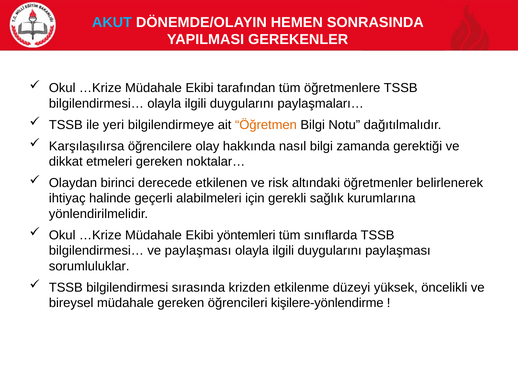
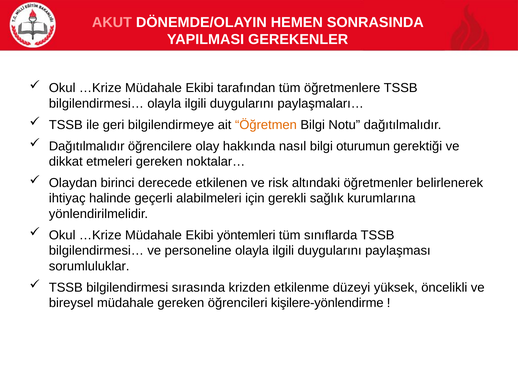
AKUT colour: light blue -> pink
yeri: yeri -> geri
Karşılaşılırsa at (87, 146): Karşılaşılırsa -> Dağıtılmalıdır
zamanda: zamanda -> oturumun
ve paylaşması: paylaşması -> personeline
